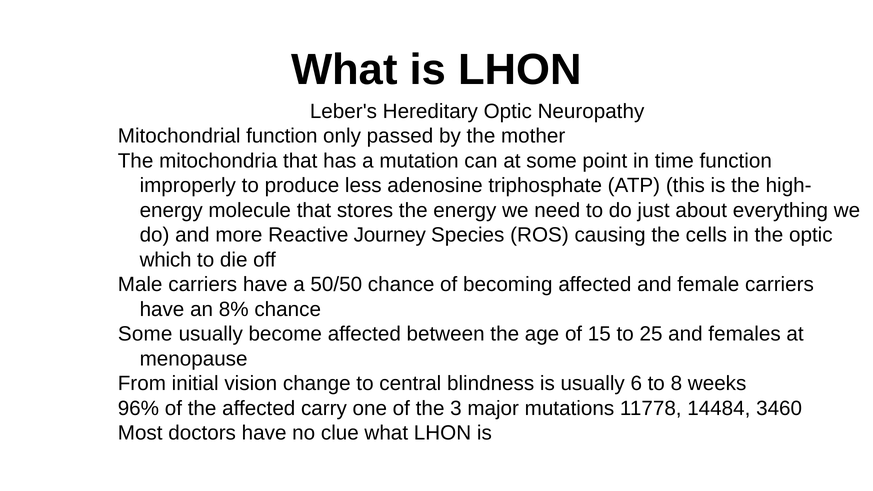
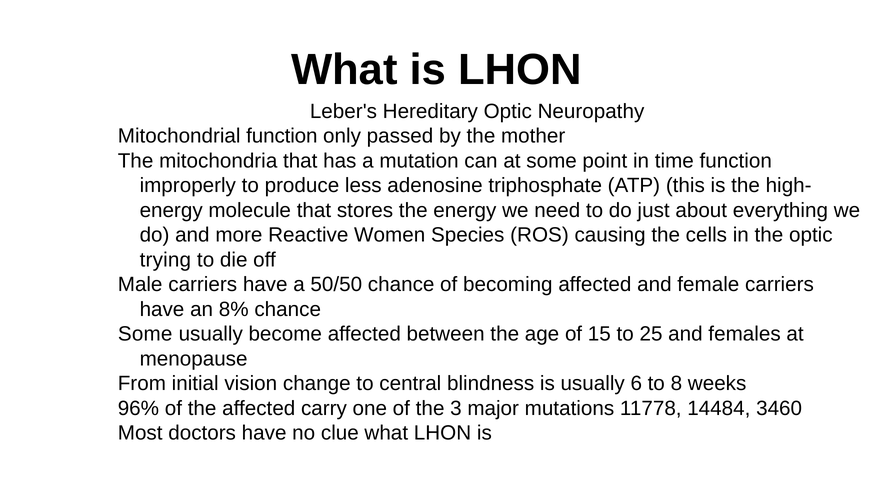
Journey: Journey -> Women
which: which -> trying
